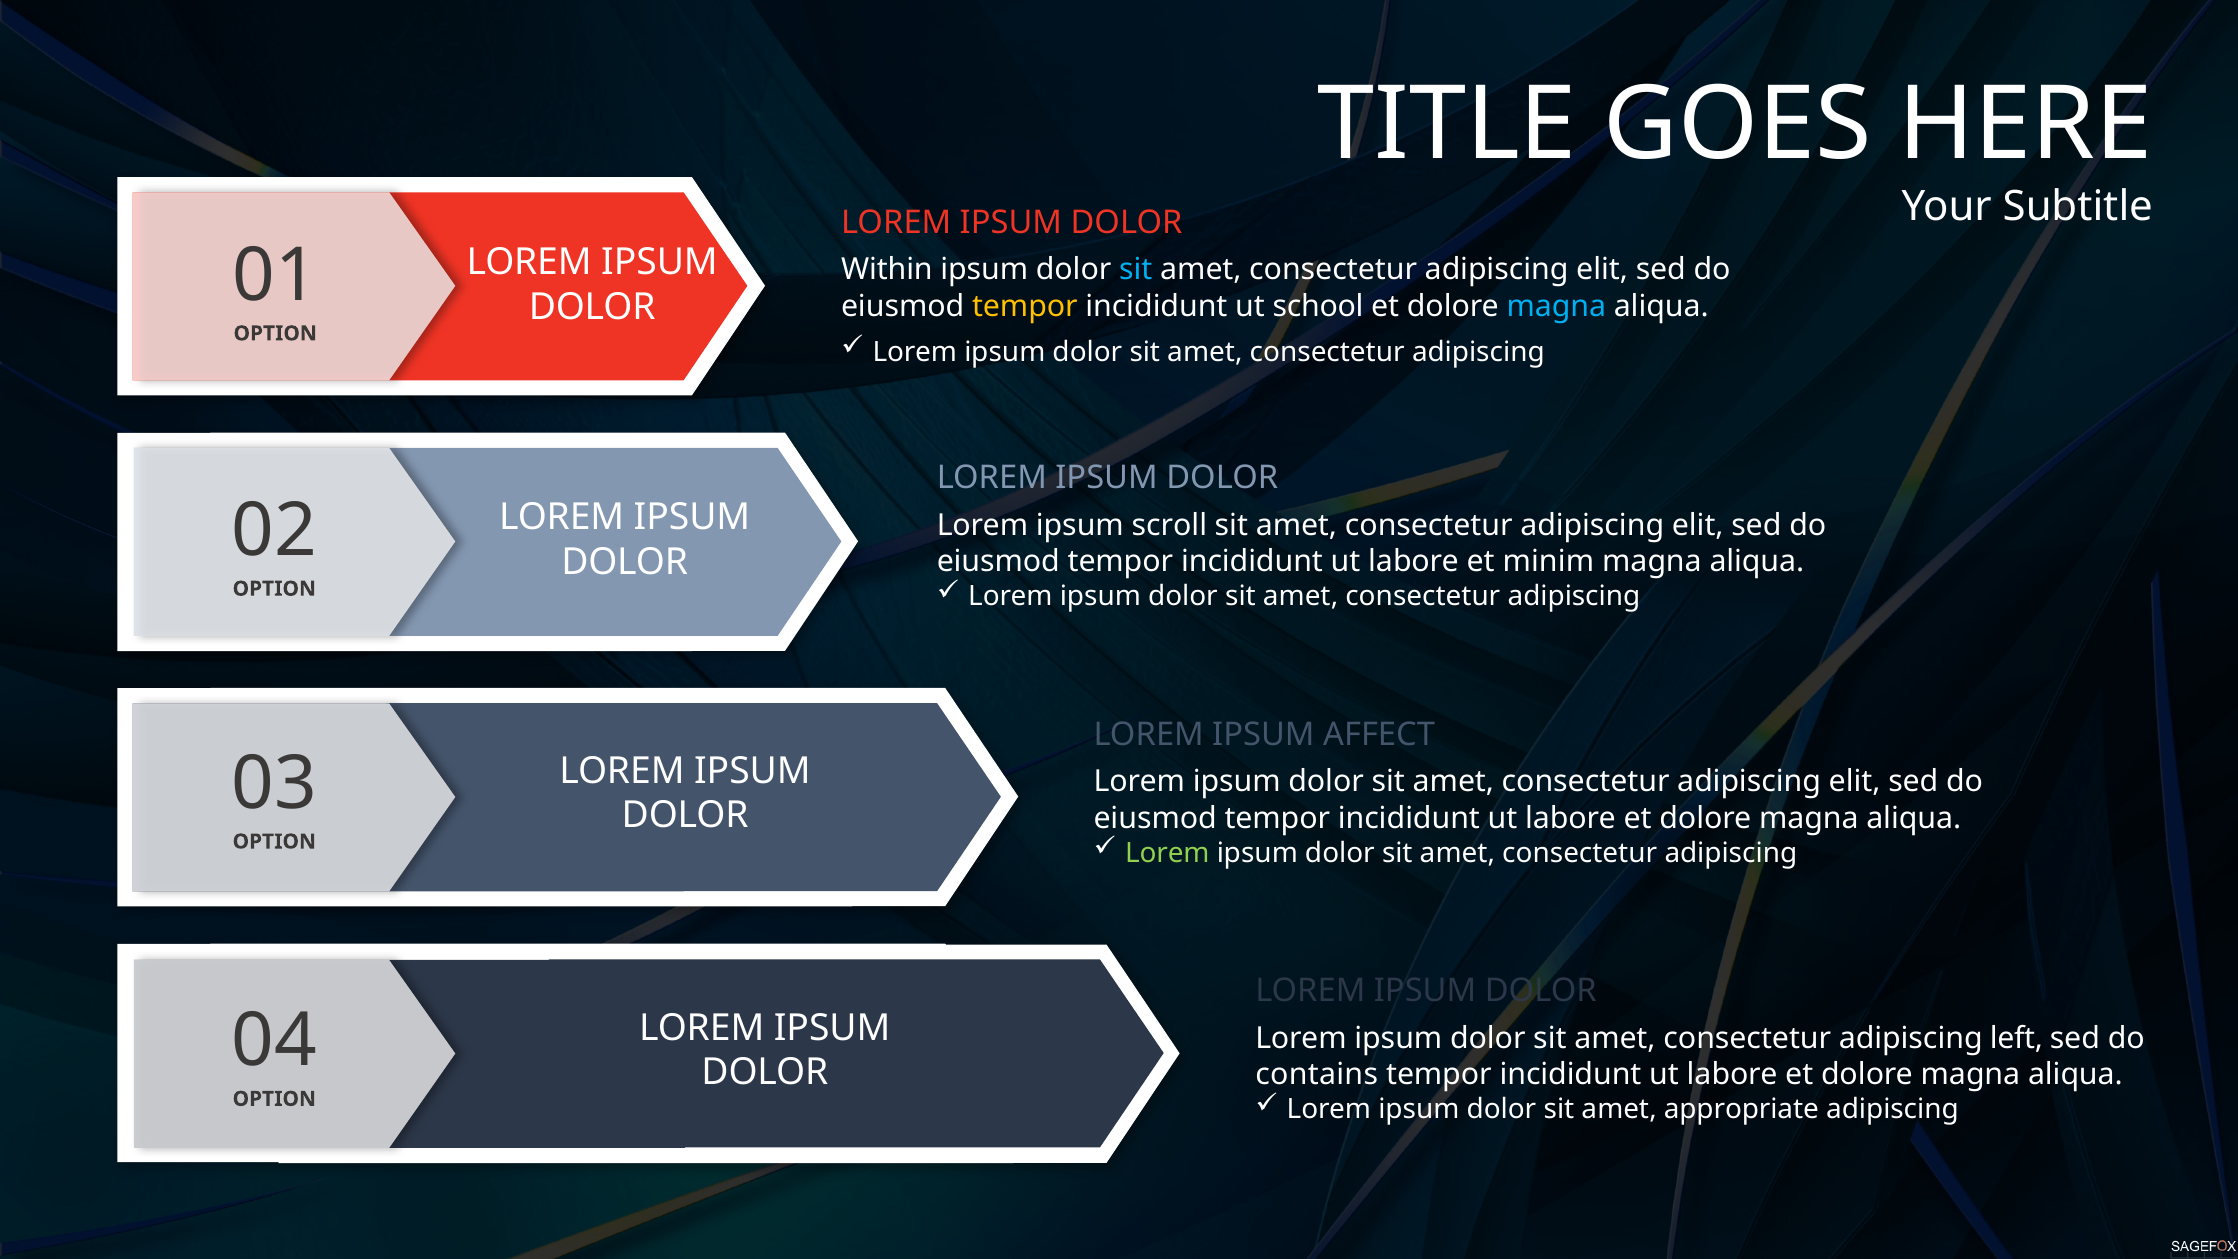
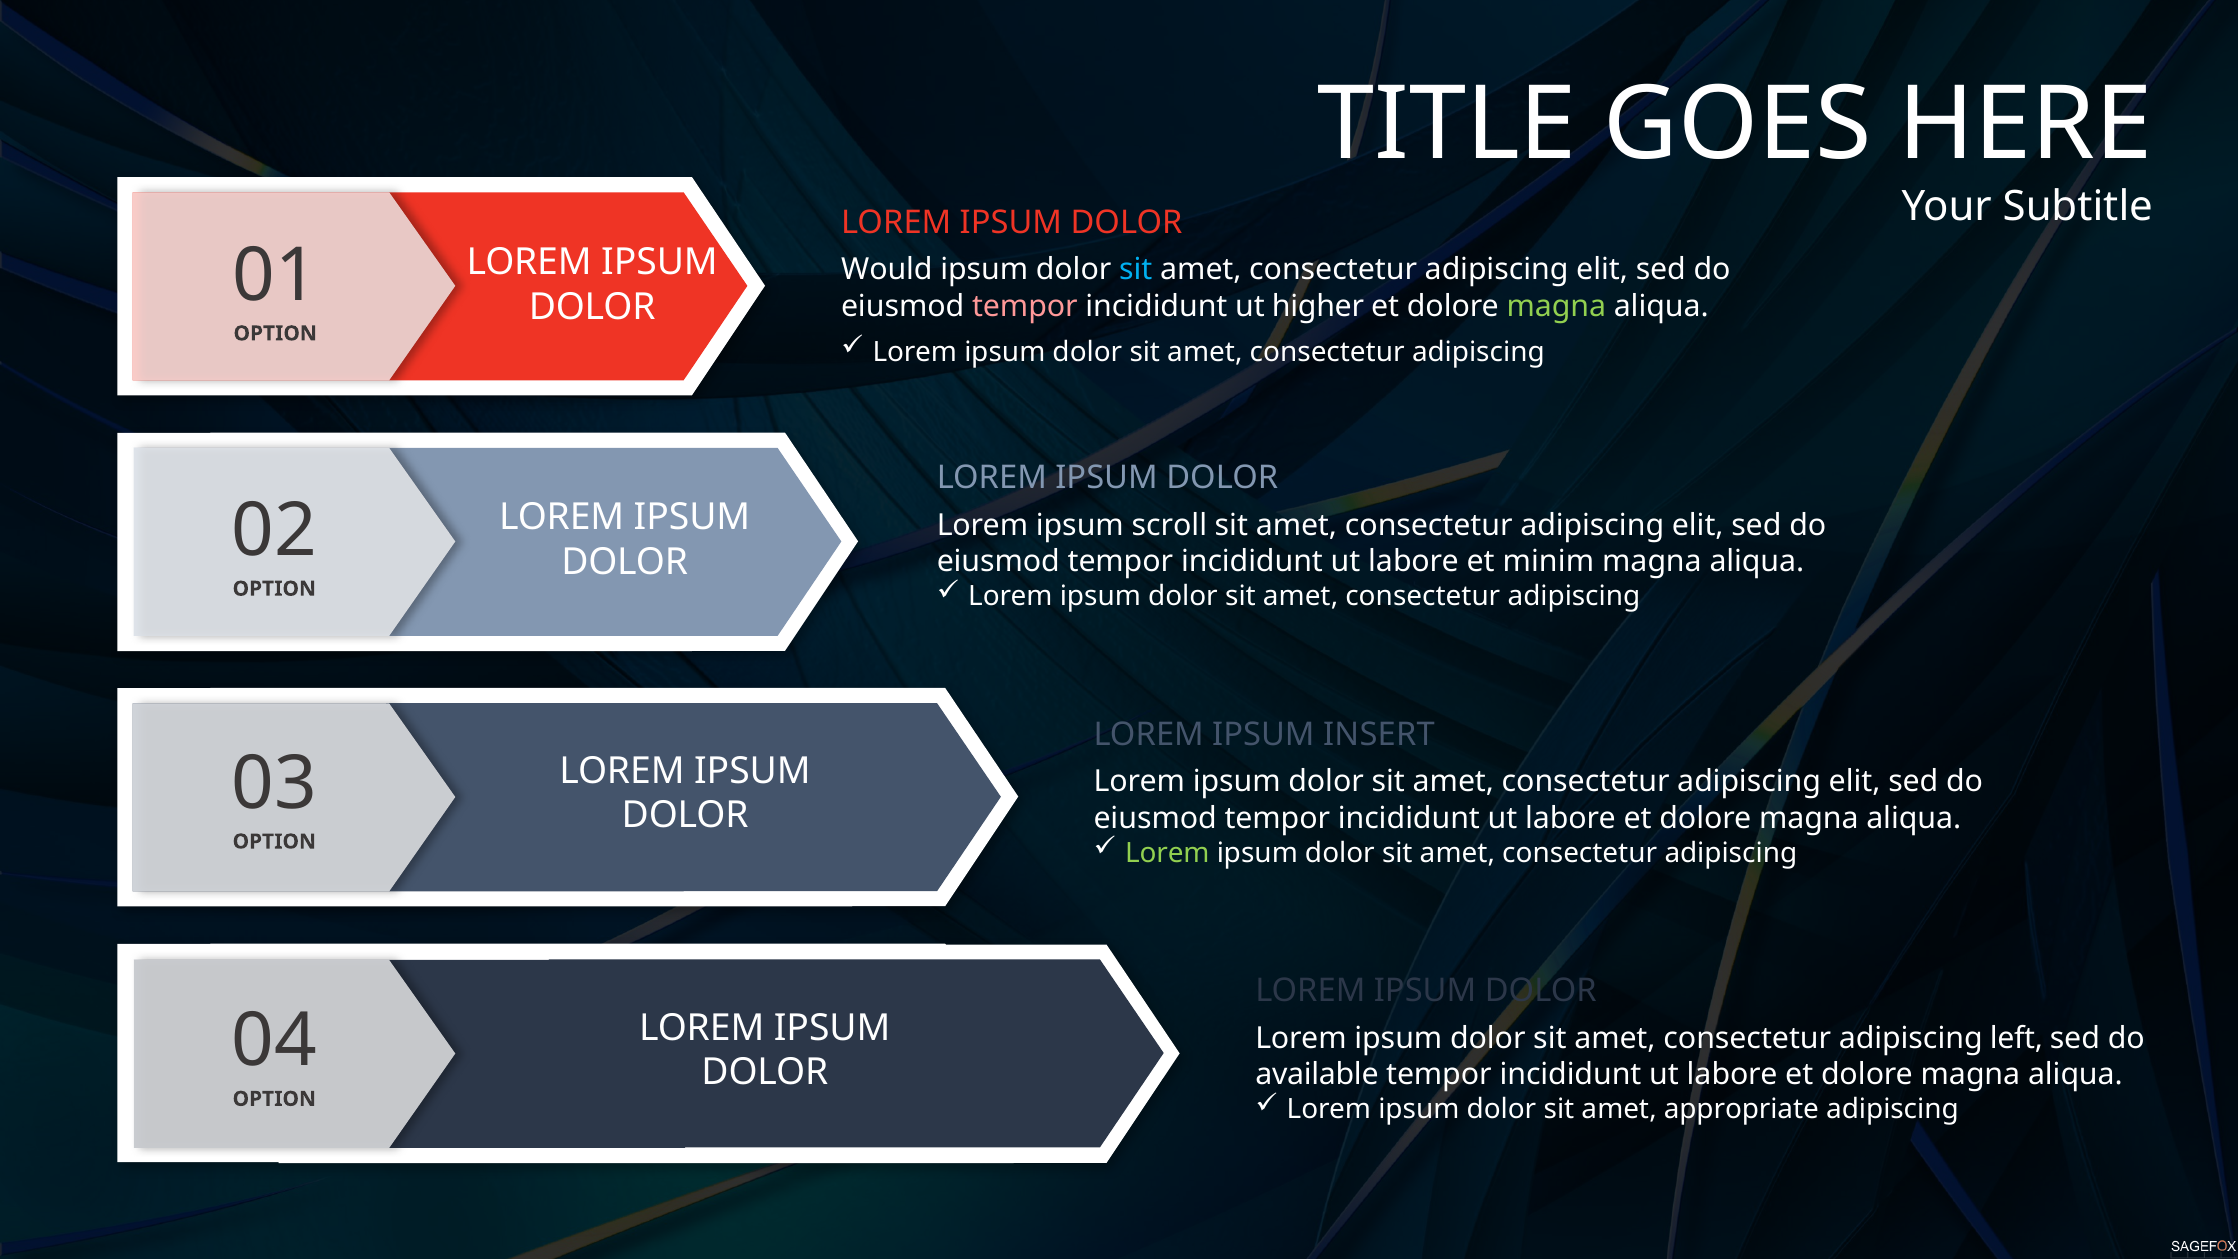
Within: Within -> Would
tempor at (1025, 306) colour: yellow -> pink
school: school -> higher
magna at (1556, 306) colour: light blue -> light green
AFFECT: AFFECT -> INSERT
contains: contains -> available
